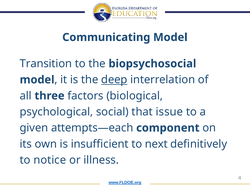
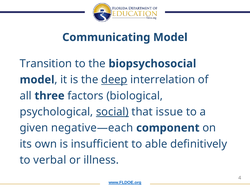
social underline: none -> present
attempts—each: attempts—each -> negative—each
next: next -> able
notice: notice -> verbal
